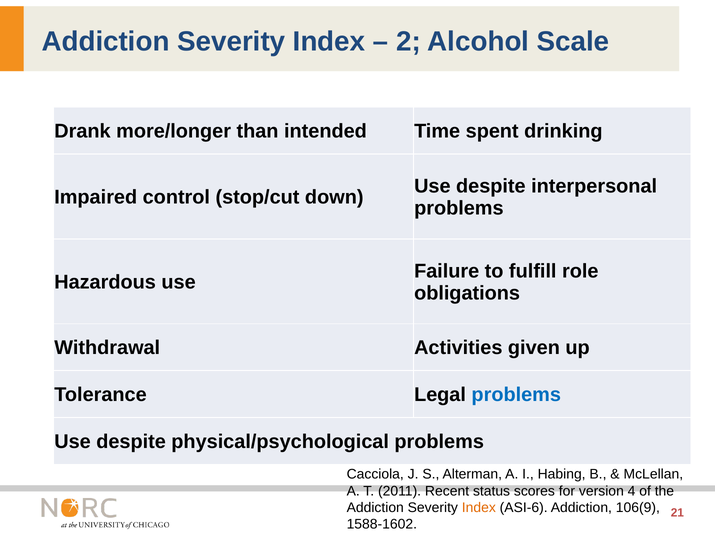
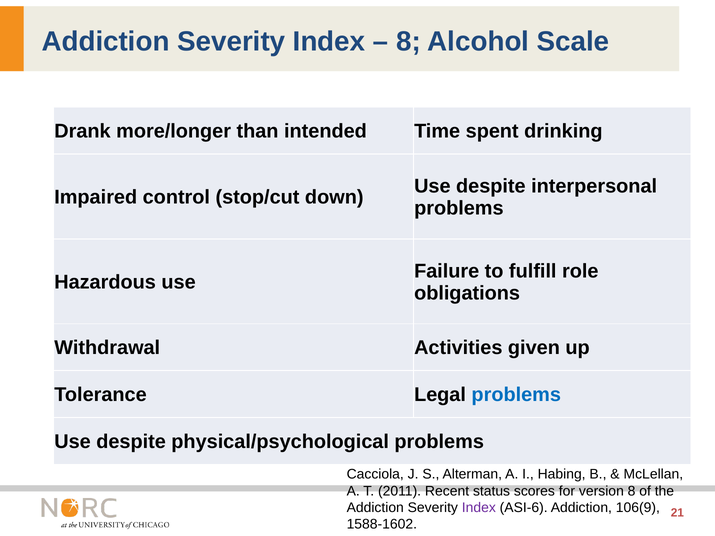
2 at (408, 42): 2 -> 8
version 4: 4 -> 8
Index at (479, 508) colour: orange -> purple
